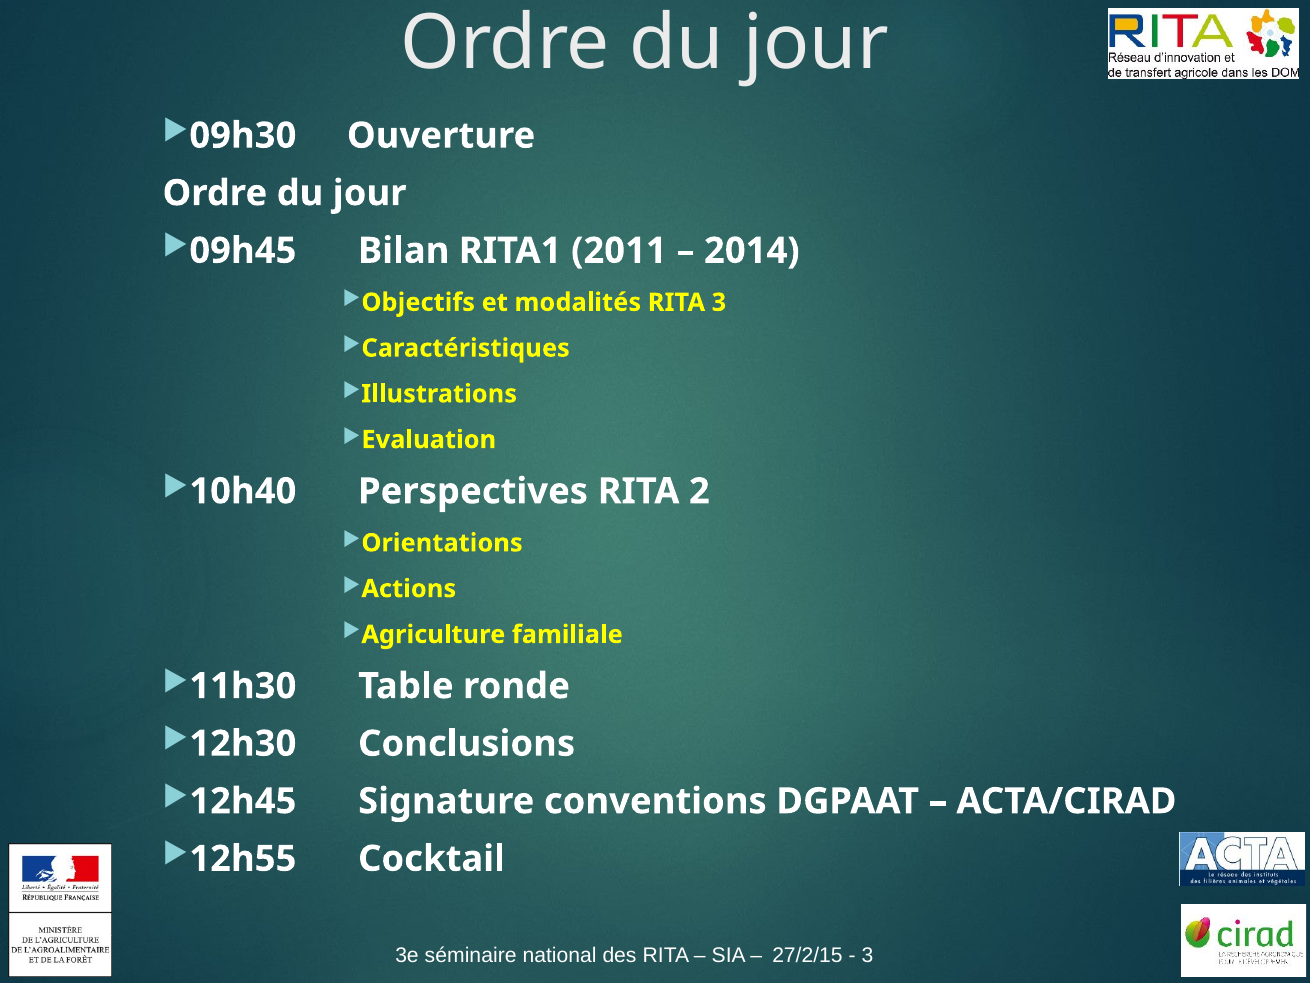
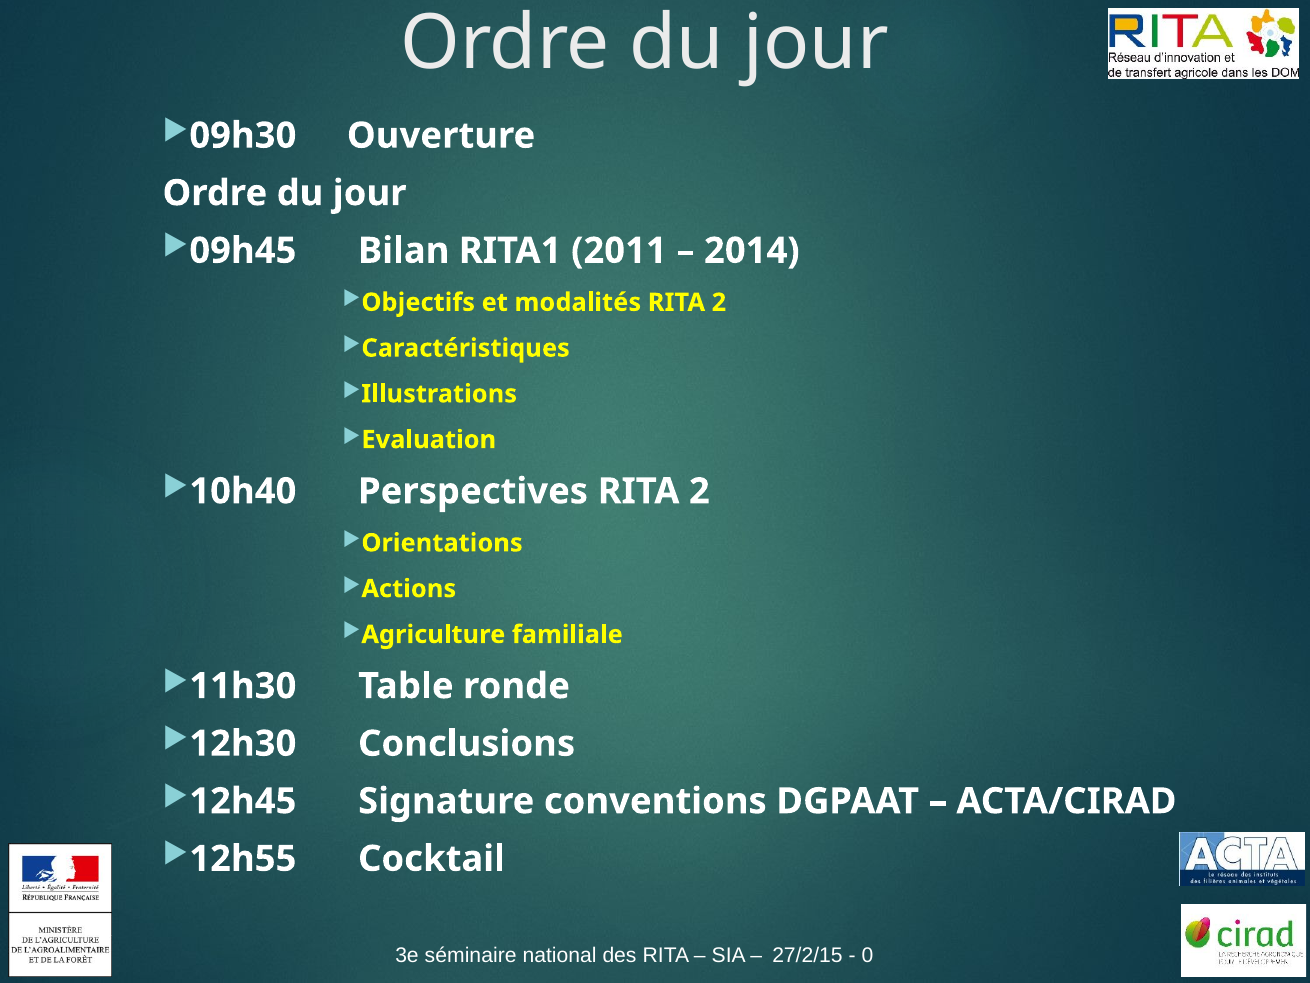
modalités RITA 3: 3 -> 2
3 at (867, 955): 3 -> 0
